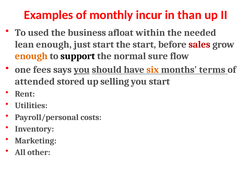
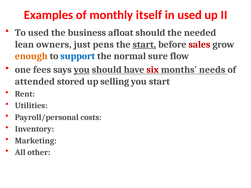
incur: incur -> itself
in than: than -> used
afloat within: within -> should
lean enough: enough -> owners
just start: start -> pens
start at (144, 44) underline: none -> present
support colour: black -> blue
six colour: orange -> red
terms: terms -> needs
